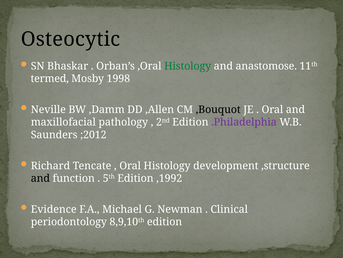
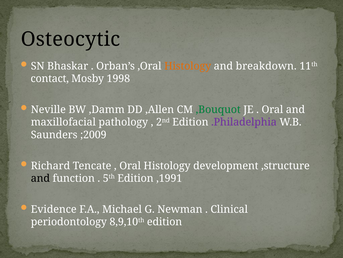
Histology at (188, 66) colour: green -> orange
anastomose: anastomose -> breakdown
termed: termed -> contact
,Bouquot colour: black -> green
;2012: ;2012 -> ;2009
,1992: ,1992 -> ,1991
